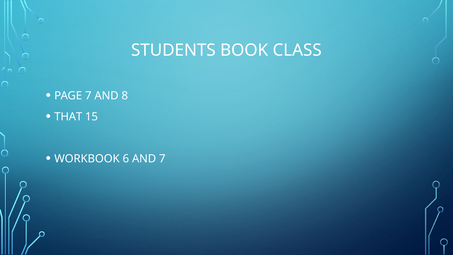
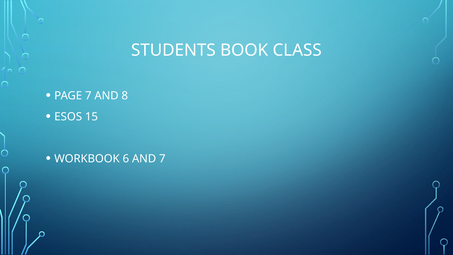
THAT: THAT -> ESOS
